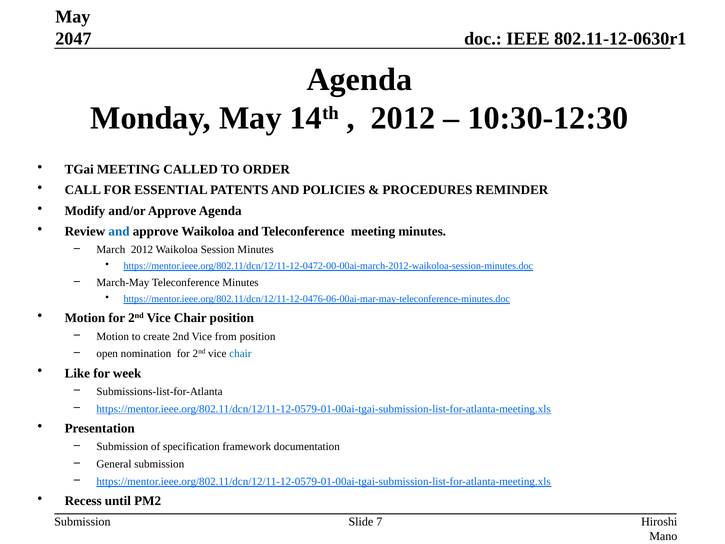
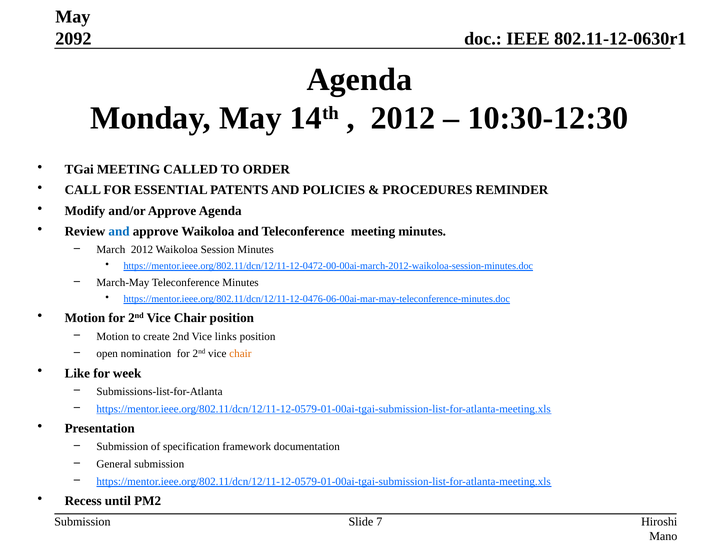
2047: 2047 -> 2092
from: from -> links
chair at (240, 354) colour: blue -> orange
